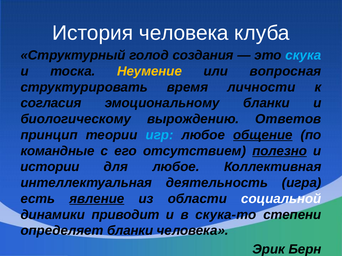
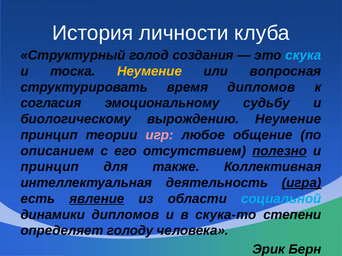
История человека: человека -> личности
время личности: личности -> дипломов
эмоциональному бланки: бланки -> судьбу
вырождению Ответов: Ответов -> Неумение
игр colour: light blue -> pink
общение underline: present -> none
командные: командные -> описанием
истории at (50, 167): истории -> принцип
для любое: любое -> также
игра underline: none -> present
социальной colour: white -> light blue
динамики приводит: приводит -> дипломов
определяет бланки: бланки -> голоду
